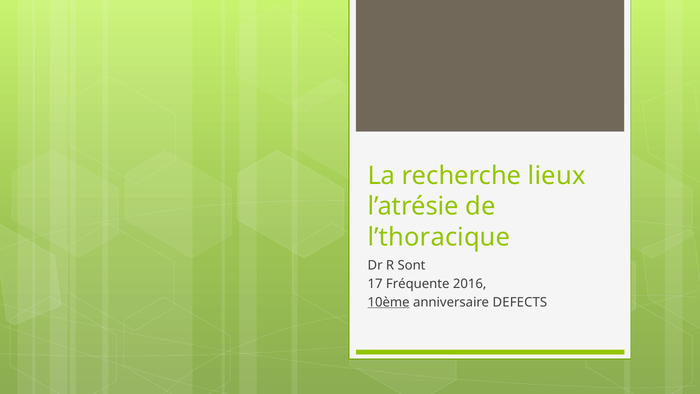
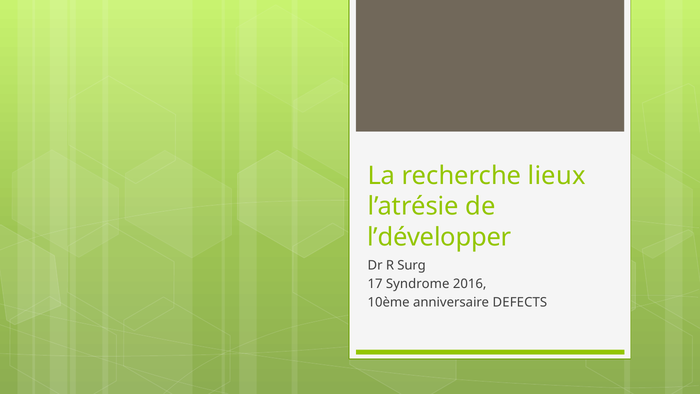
l’thoracique: l’thoracique -> l’développer
Sont: Sont -> Surg
Fréquente: Fréquente -> Syndrome
10ème underline: present -> none
